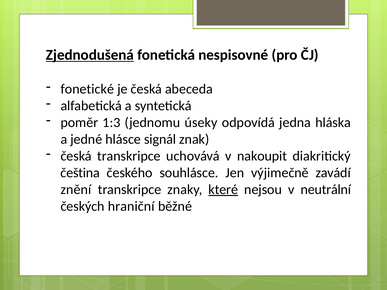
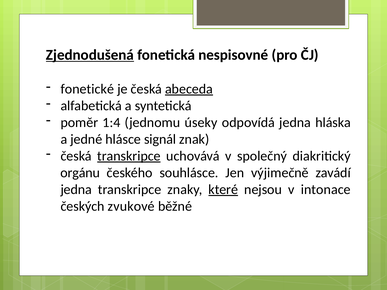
abeceda underline: none -> present
1:3: 1:3 -> 1:4
transkripce at (129, 156) underline: none -> present
nakoupit: nakoupit -> společný
čeština: čeština -> orgánu
znění at (76, 190): znění -> jedna
neutrální: neutrální -> intonace
hraniční: hraniční -> zvukové
